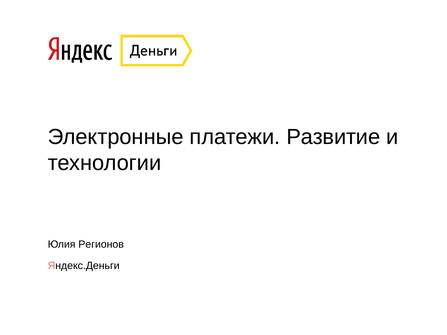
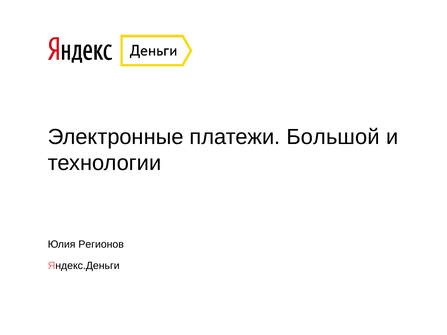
Развитие: Развитие -> Большой
